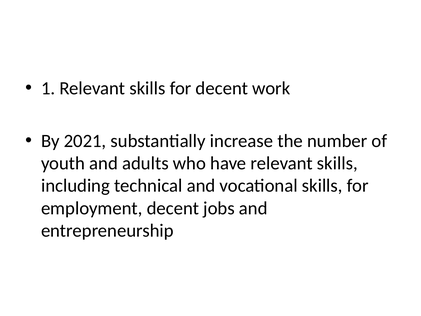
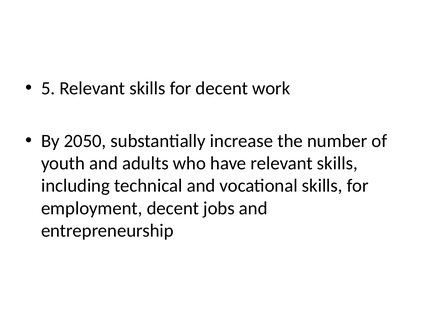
1: 1 -> 5
2021: 2021 -> 2050
